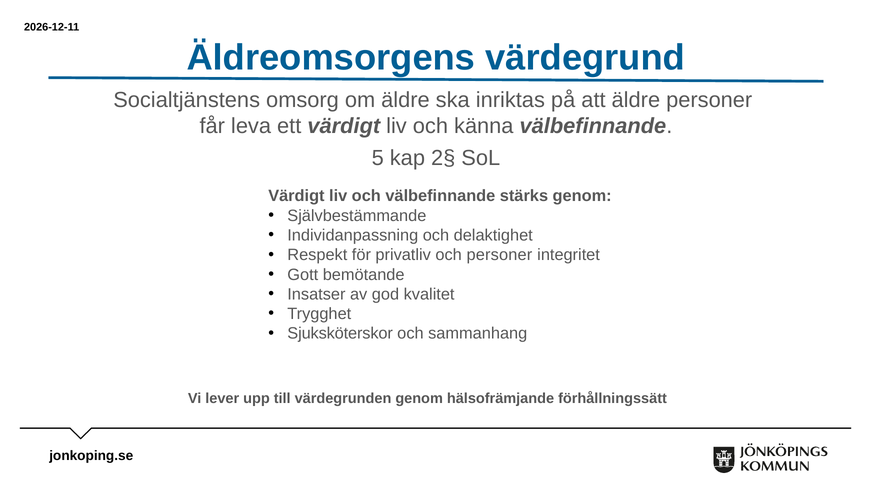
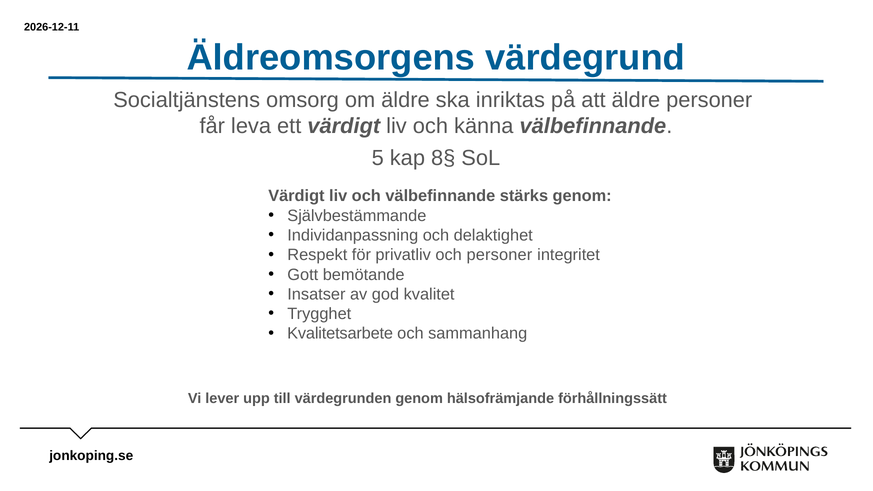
2§: 2§ -> 8§
Sjuksköterskor: Sjuksköterskor -> Kvalitetsarbete
